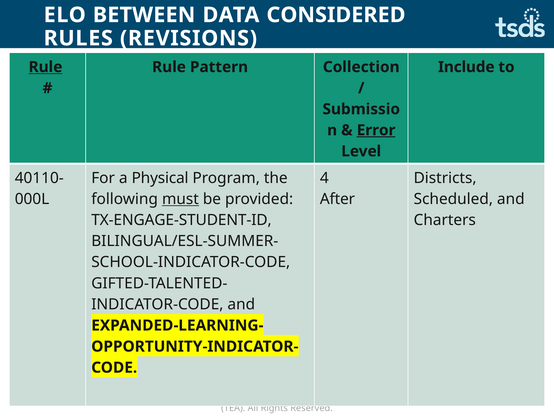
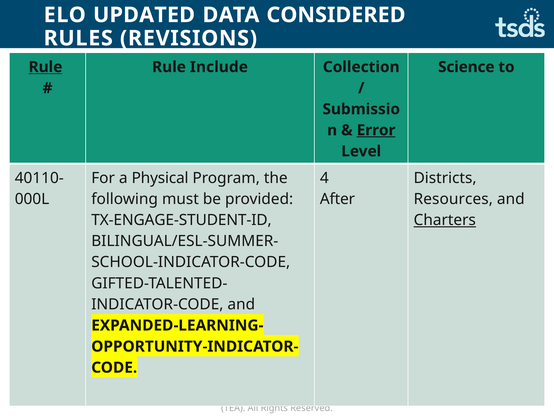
BETWEEN: BETWEEN -> UPDATED
Pattern: Pattern -> Include
Include: Include -> Science
must underline: present -> none
Scheduled: Scheduled -> Resources
Charters underline: none -> present
